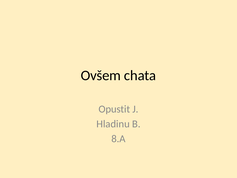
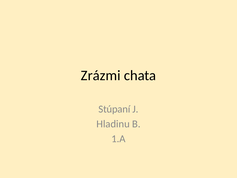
Ovšem: Ovšem -> Zrázmi
Opustit: Opustit -> Stúpaní
8.A: 8.A -> 1.A
